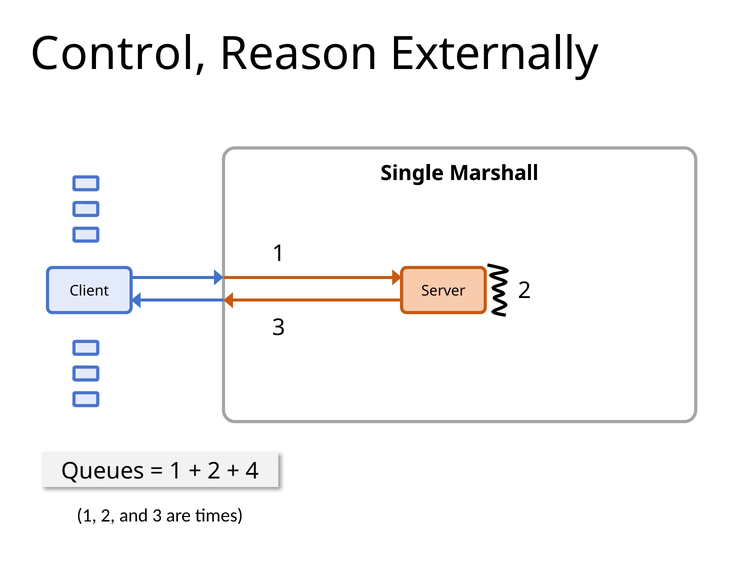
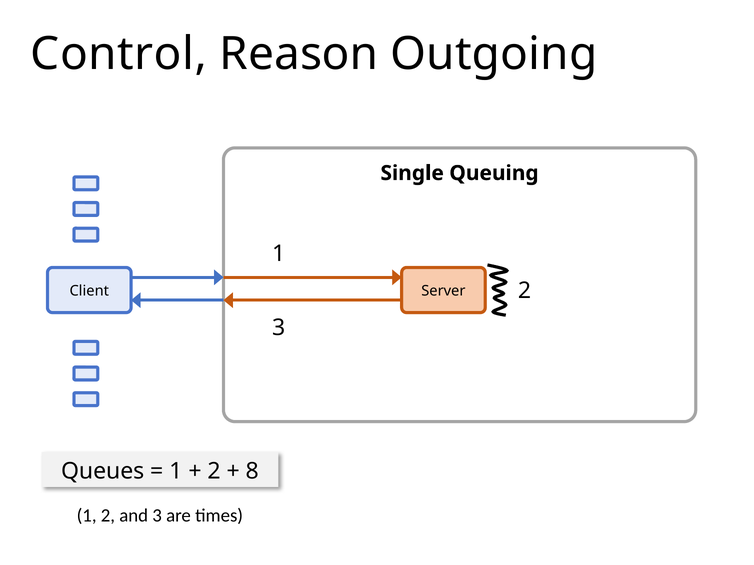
Externally: Externally -> Outgoing
Marshall: Marshall -> Queuing
4: 4 -> 8
